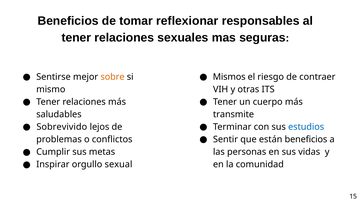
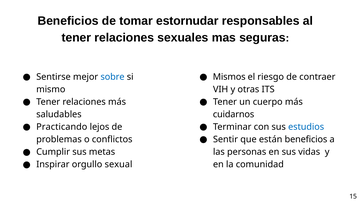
reflexionar: reflexionar -> estornudar
sobre colour: orange -> blue
transmite: transmite -> cuidarnos
Sobrevivido: Sobrevivido -> Practicando
